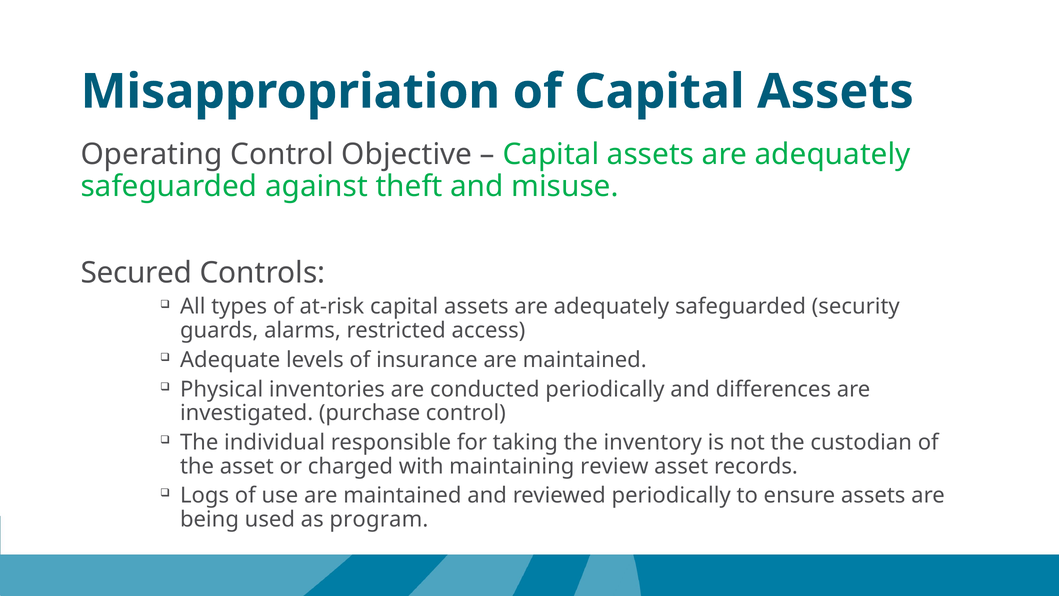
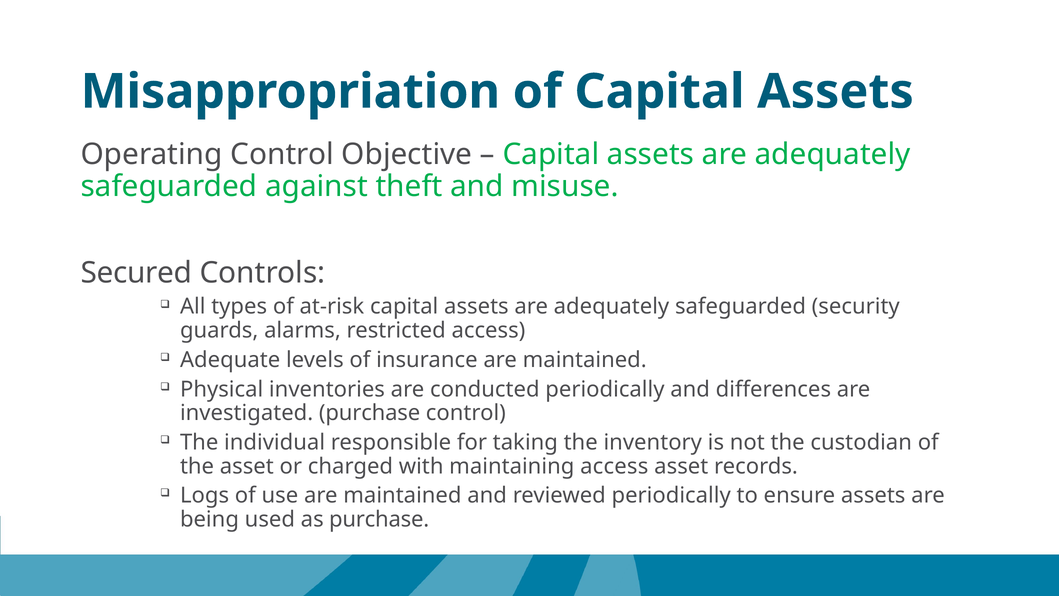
maintaining review: review -> access
as program: program -> purchase
